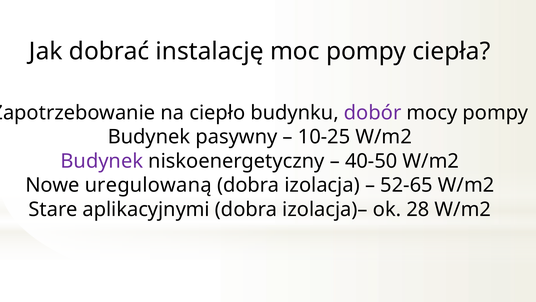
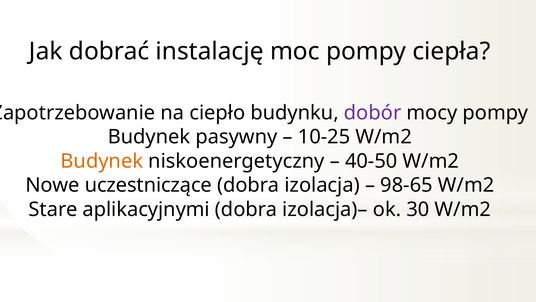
Budynek at (102, 161) colour: purple -> orange
uregulowaną: uregulowaną -> uczestniczące
52-65: 52-65 -> 98-65
28: 28 -> 30
